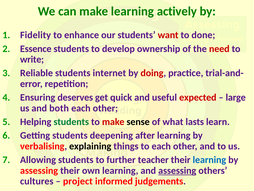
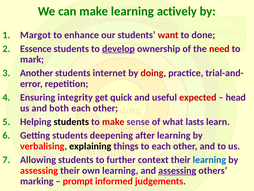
Fidelity: Fidelity -> Margot
develop underline: none -> present
write: write -> mark
Reliable: Reliable -> Another
deserves: deserves -> integrity
large: large -> head
students at (71, 122) colour: green -> black
sense at (138, 122) colour: black -> purple
teacher: teacher -> context
cultures: cultures -> marking
project: project -> prompt
